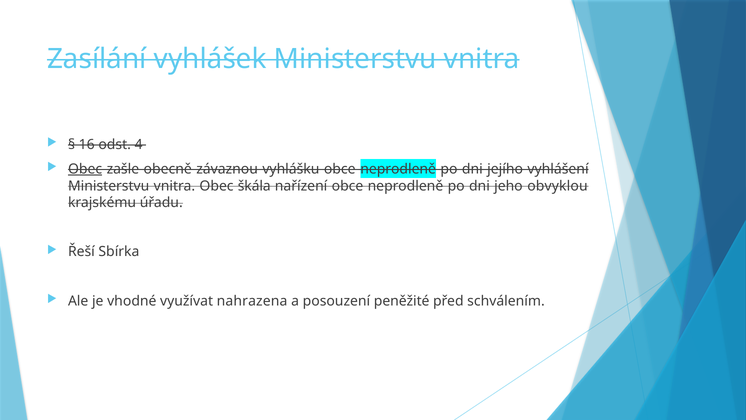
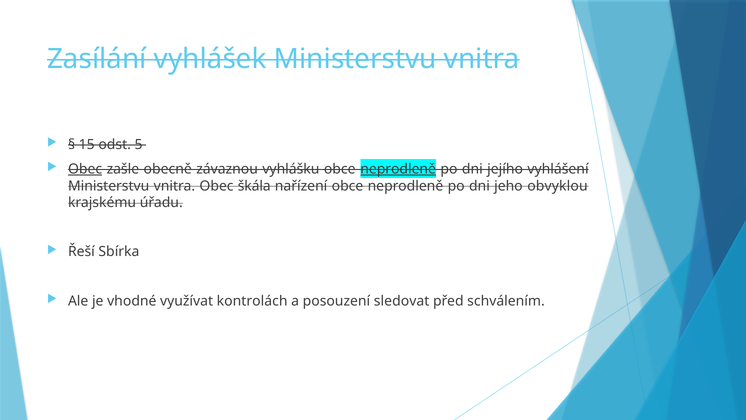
16: 16 -> 15
4: 4 -> 5
neprodleně at (398, 169) underline: none -> present
nahrazena: nahrazena -> kontrolách
peněžité: peněžité -> sledovat
